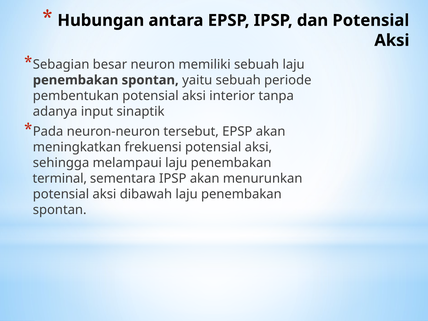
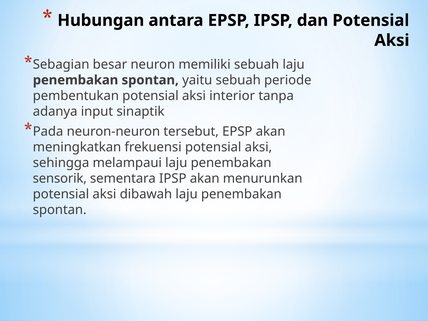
terminal: terminal -> sensorik
